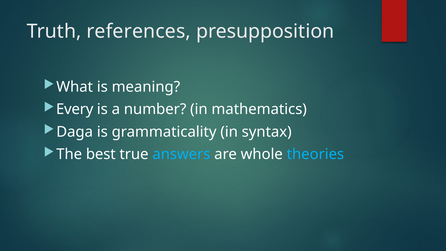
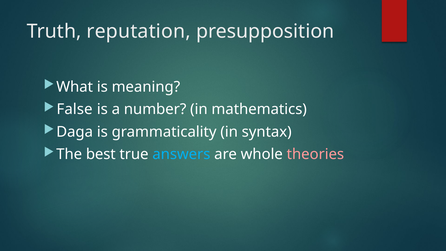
references: references -> reputation
Every: Every -> False
theories colour: light blue -> pink
